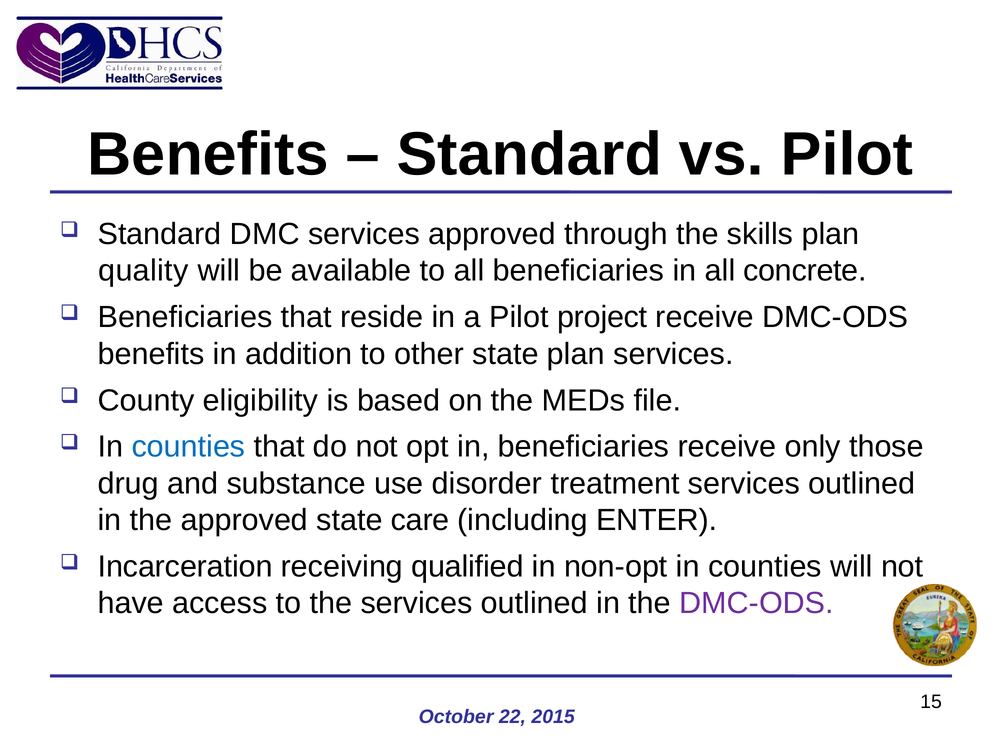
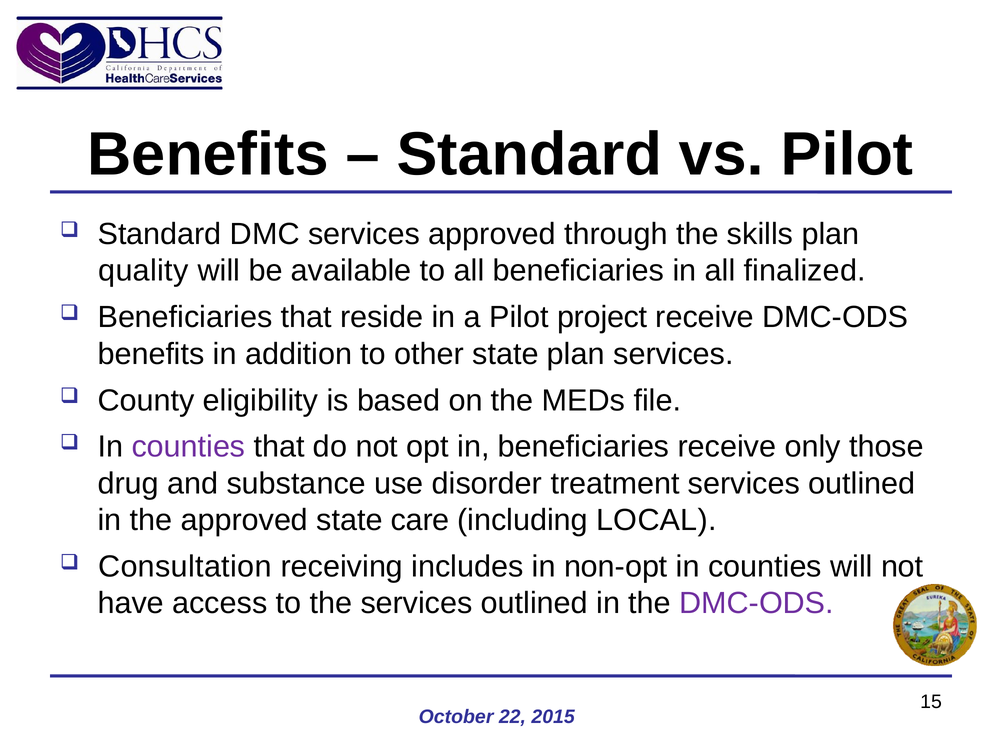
concrete: concrete -> finalized
counties at (188, 447) colour: blue -> purple
ENTER: ENTER -> LOCAL
Incarceration: Incarceration -> Consultation
qualified: qualified -> includes
